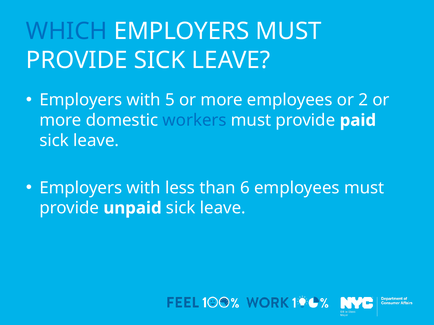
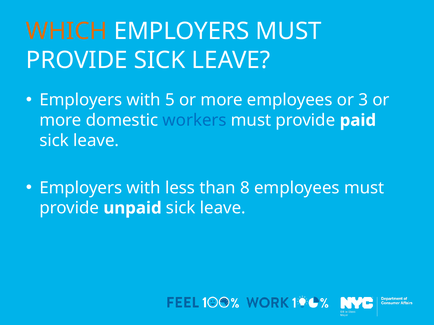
WHICH colour: blue -> orange
2: 2 -> 3
6: 6 -> 8
